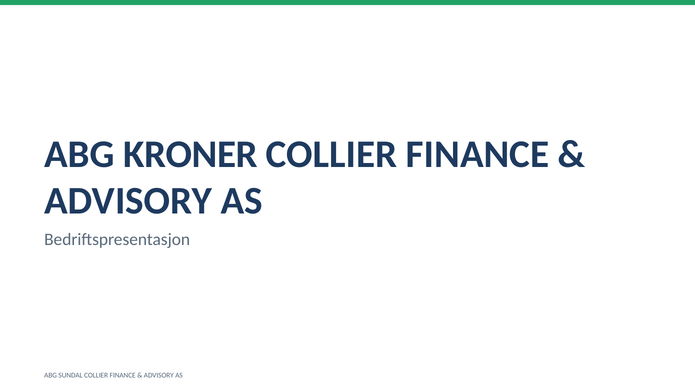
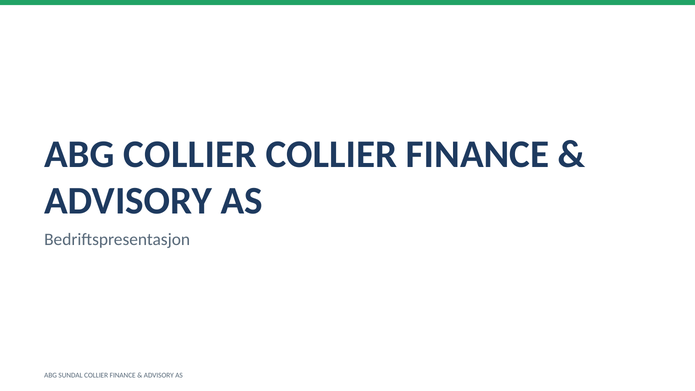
ABG KRONER: KRONER -> COLLIER
